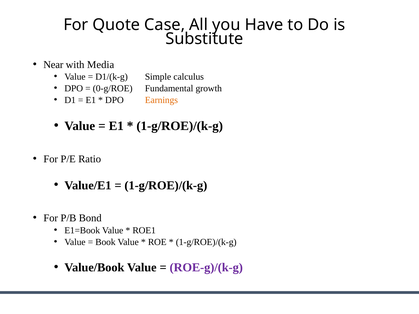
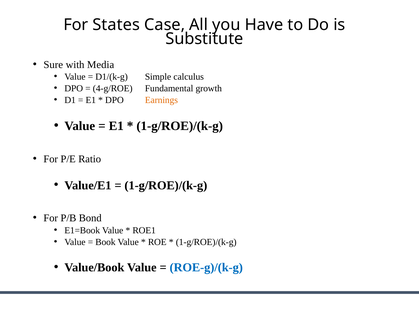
Quote: Quote -> States
Near: Near -> Sure
0-g/ROE: 0-g/ROE -> 4-g/ROE
ROE-g)/(k-g colour: purple -> blue
